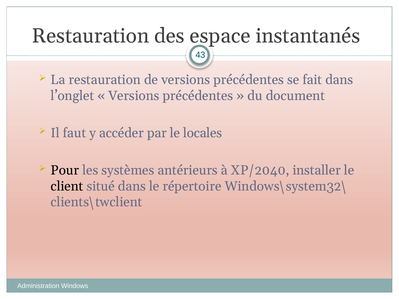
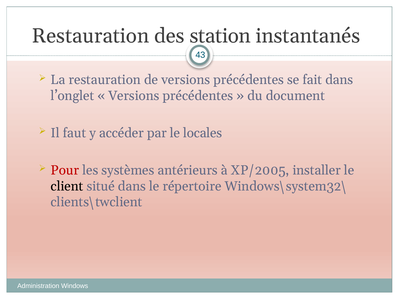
espace: espace -> station
Pour colour: black -> red
XP/2040: XP/2040 -> XP/2005
